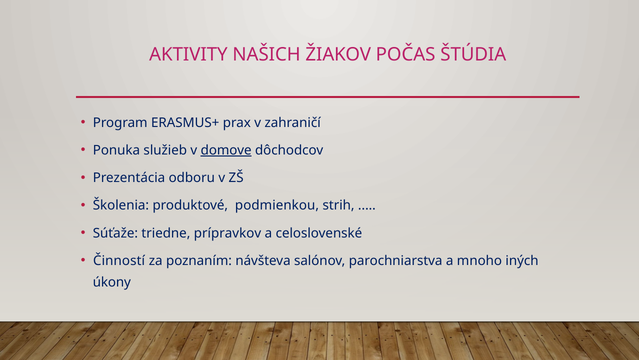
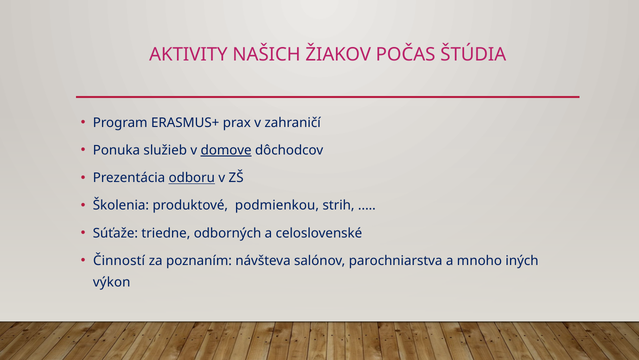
odboru underline: none -> present
prípravkov: prípravkov -> odborných
úkony: úkony -> výkon
